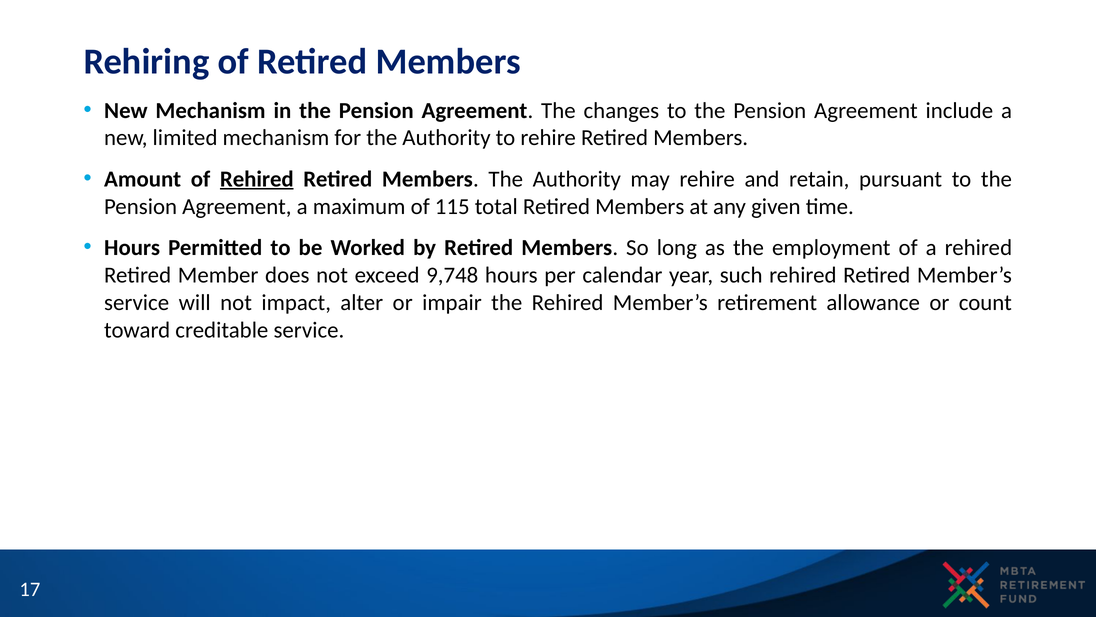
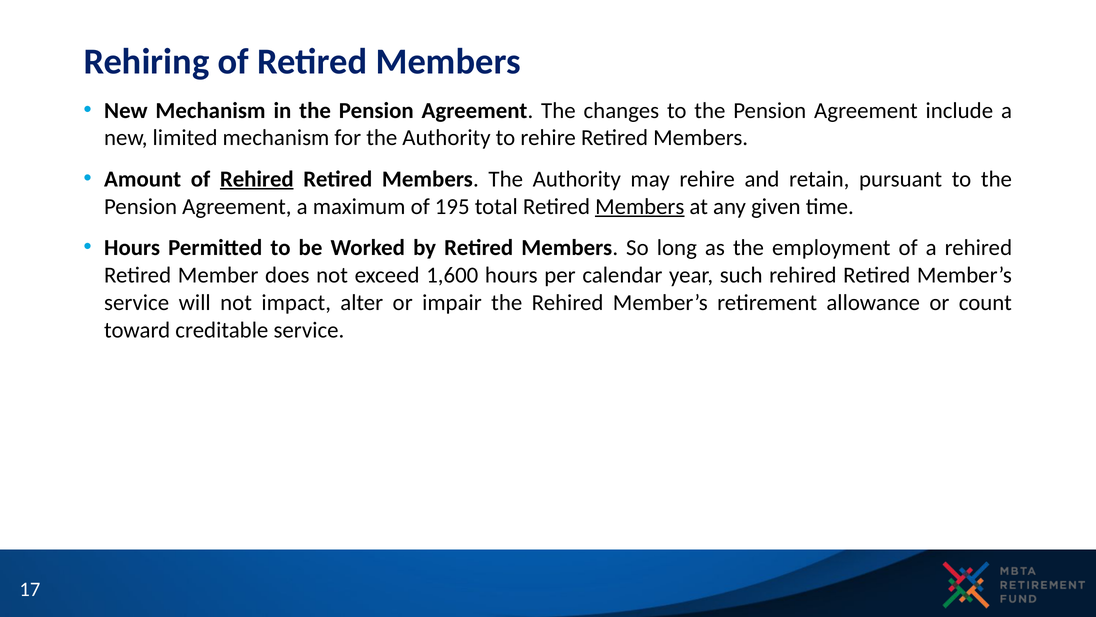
115: 115 -> 195
Members at (640, 206) underline: none -> present
9,748: 9,748 -> 1,600
